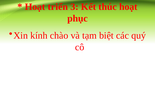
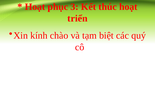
triển: triển -> phục
phục: phục -> triển
